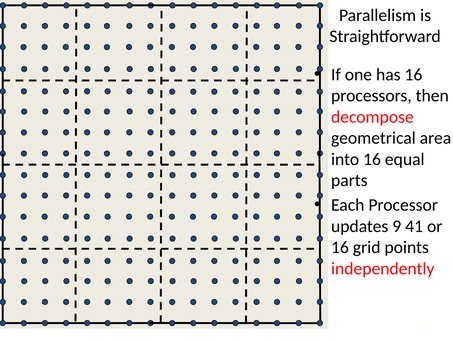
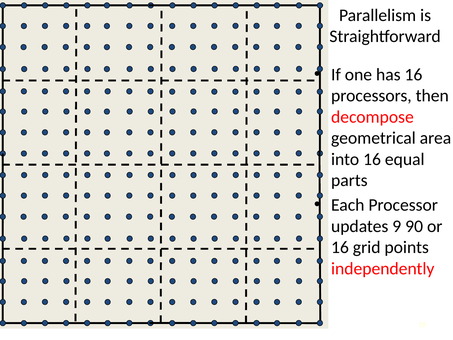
41: 41 -> 90
